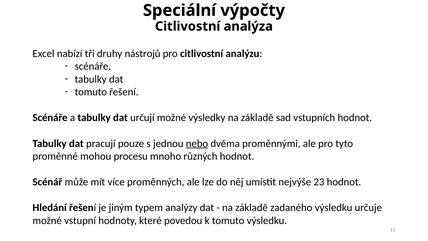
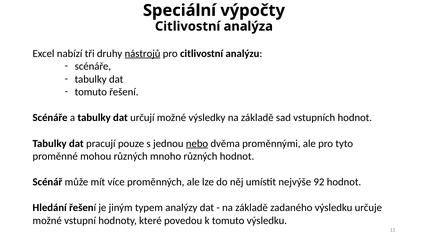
nástrojů underline: none -> present
mohou procesu: procesu -> různých
23: 23 -> 92
